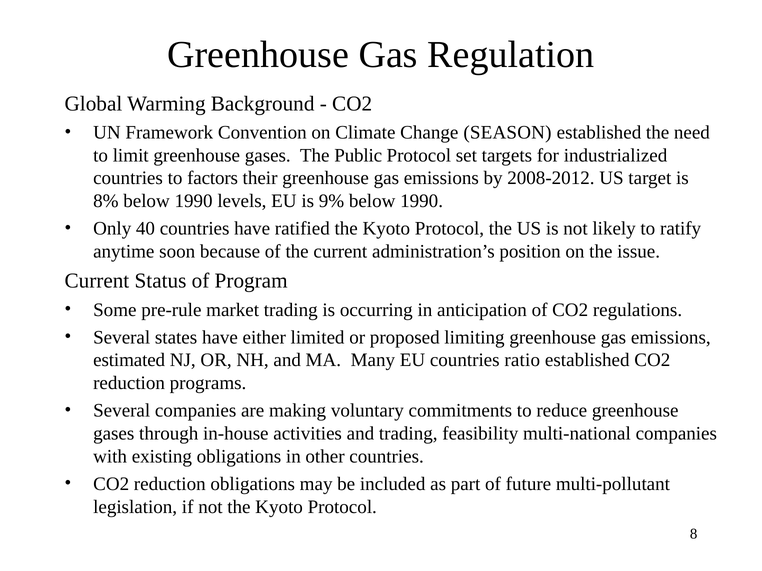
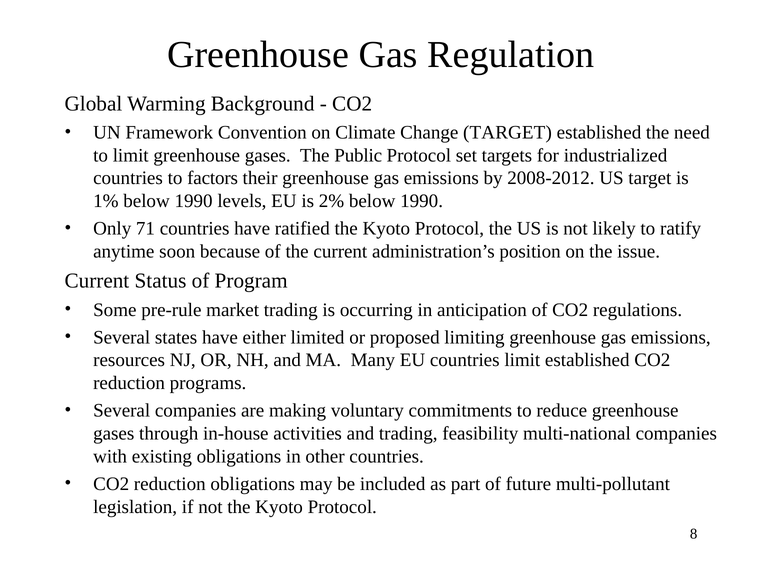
Change SEASON: SEASON -> TARGET
8%: 8% -> 1%
9%: 9% -> 2%
40: 40 -> 71
estimated: estimated -> resources
countries ratio: ratio -> limit
